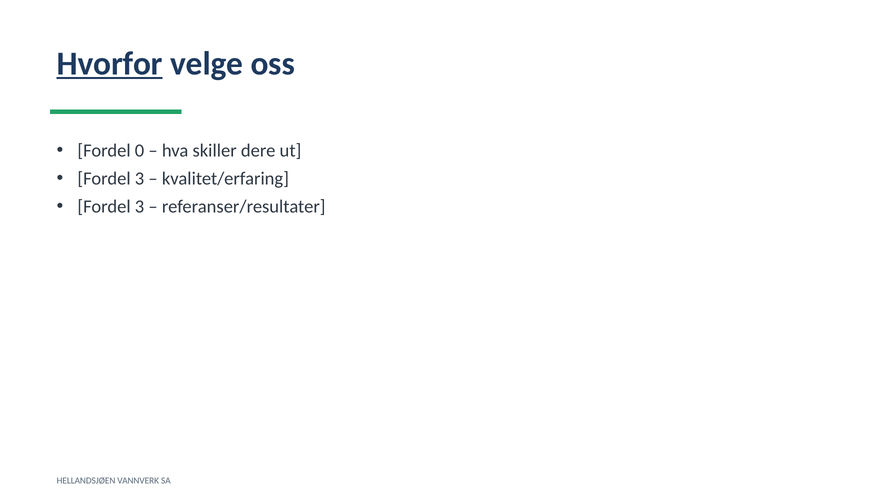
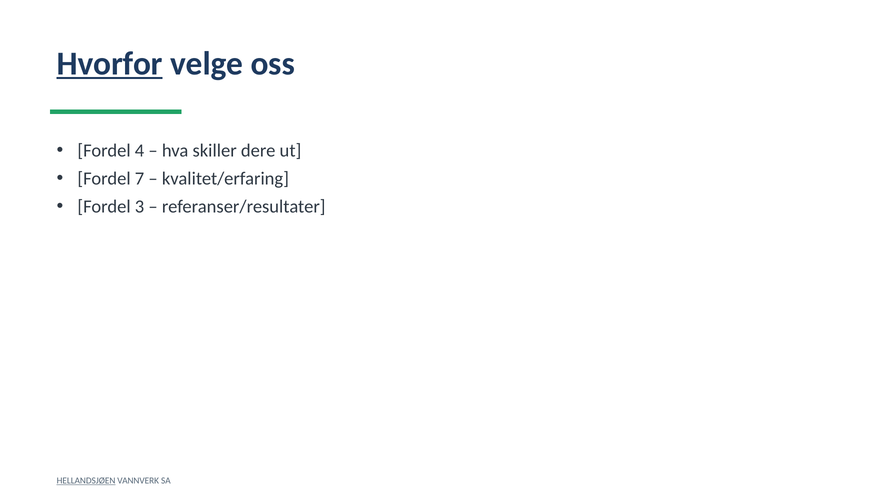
0: 0 -> 4
3 at (140, 179): 3 -> 7
HELLANDSJØEN underline: none -> present
